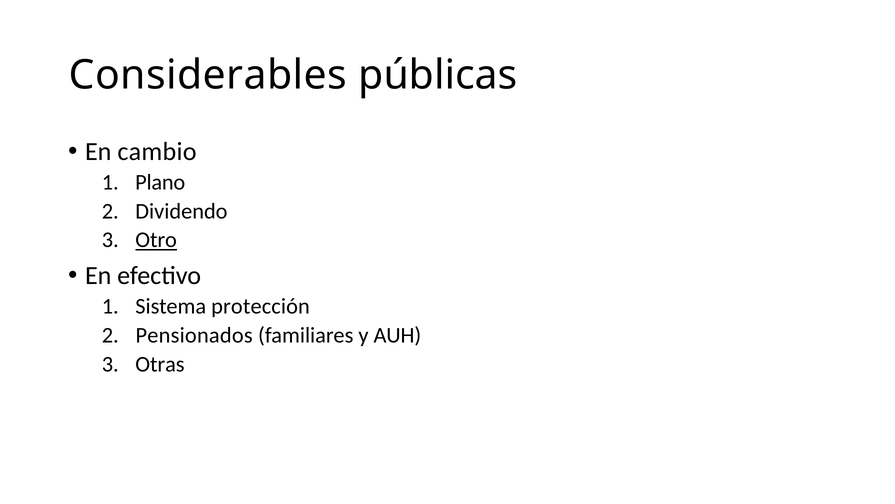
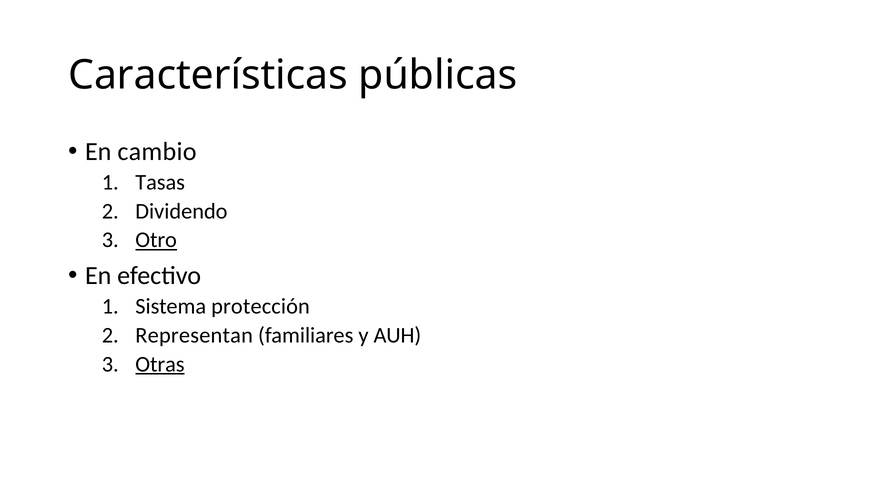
Considerables: Considerables -> Características
Plano: Plano -> Tasas
Pensionados: Pensionados -> Representan
Otras underline: none -> present
